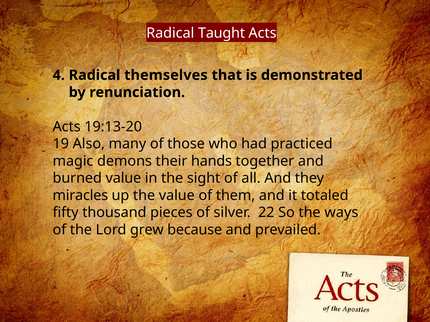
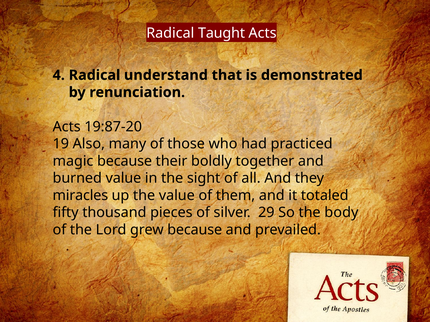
themselves: themselves -> understand
19:13-20: 19:13-20 -> 19:87-20
magic demons: demons -> because
hands: hands -> boldly
22: 22 -> 29
ways: ways -> body
